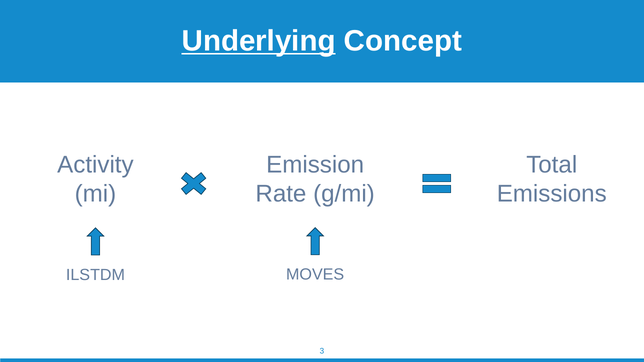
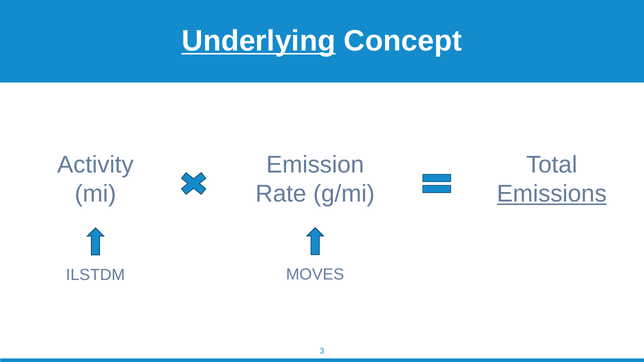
Emissions underline: none -> present
